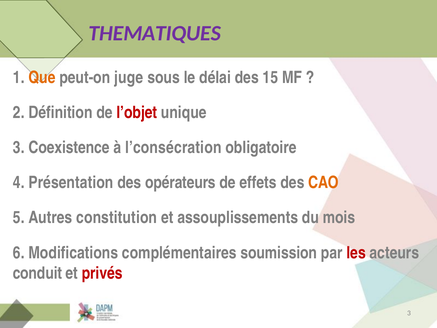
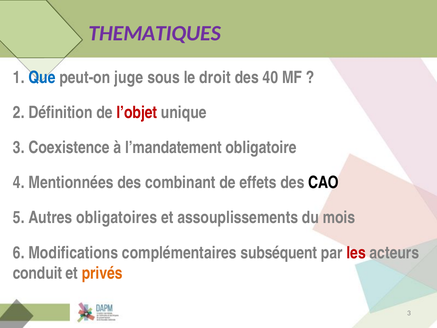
Que colour: orange -> blue
délai: délai -> droit
15: 15 -> 40
l’consécration: l’consécration -> l’mandatement
Présentation: Présentation -> Mentionnées
opérateurs: opérateurs -> combinant
CAO colour: orange -> black
constitution: constitution -> obligatoires
soumission: soumission -> subséquent
privés colour: red -> orange
